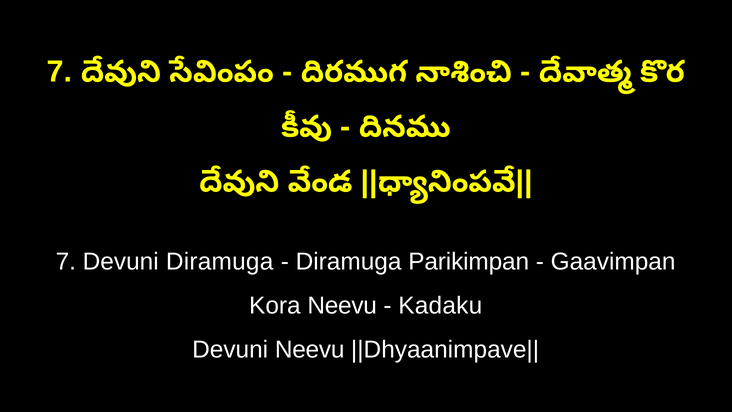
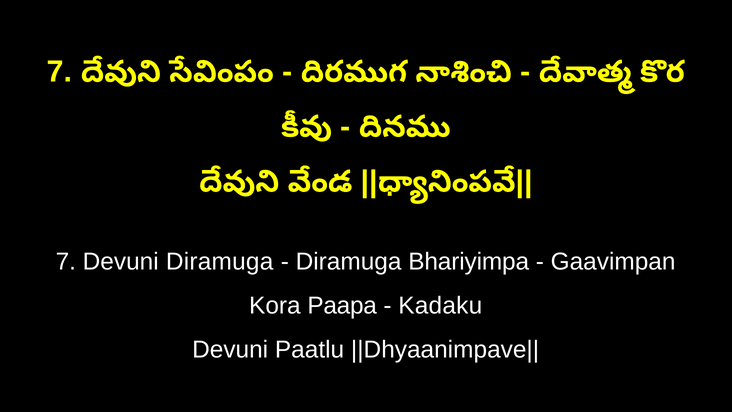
Parikimpan: Parikimpan -> Bhariyimpa
Kora Neevu: Neevu -> Paapa
Devuni Neevu: Neevu -> Paatlu
